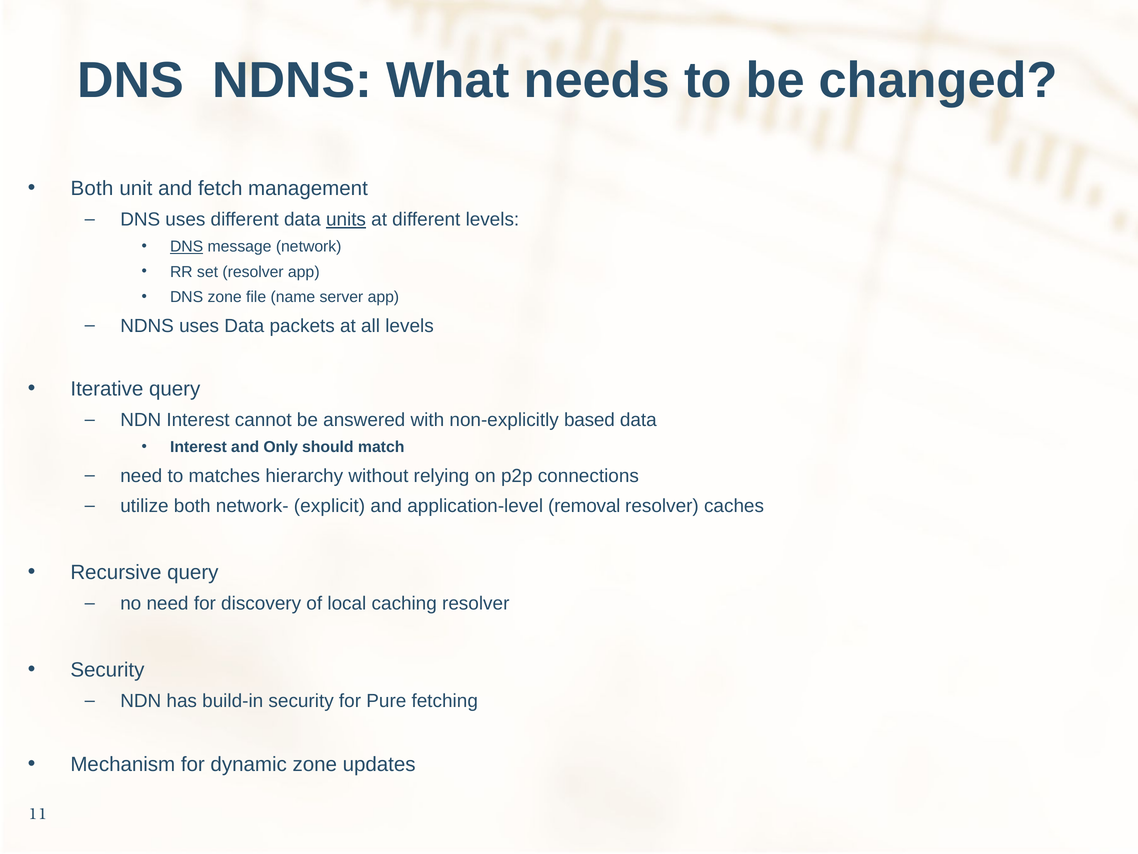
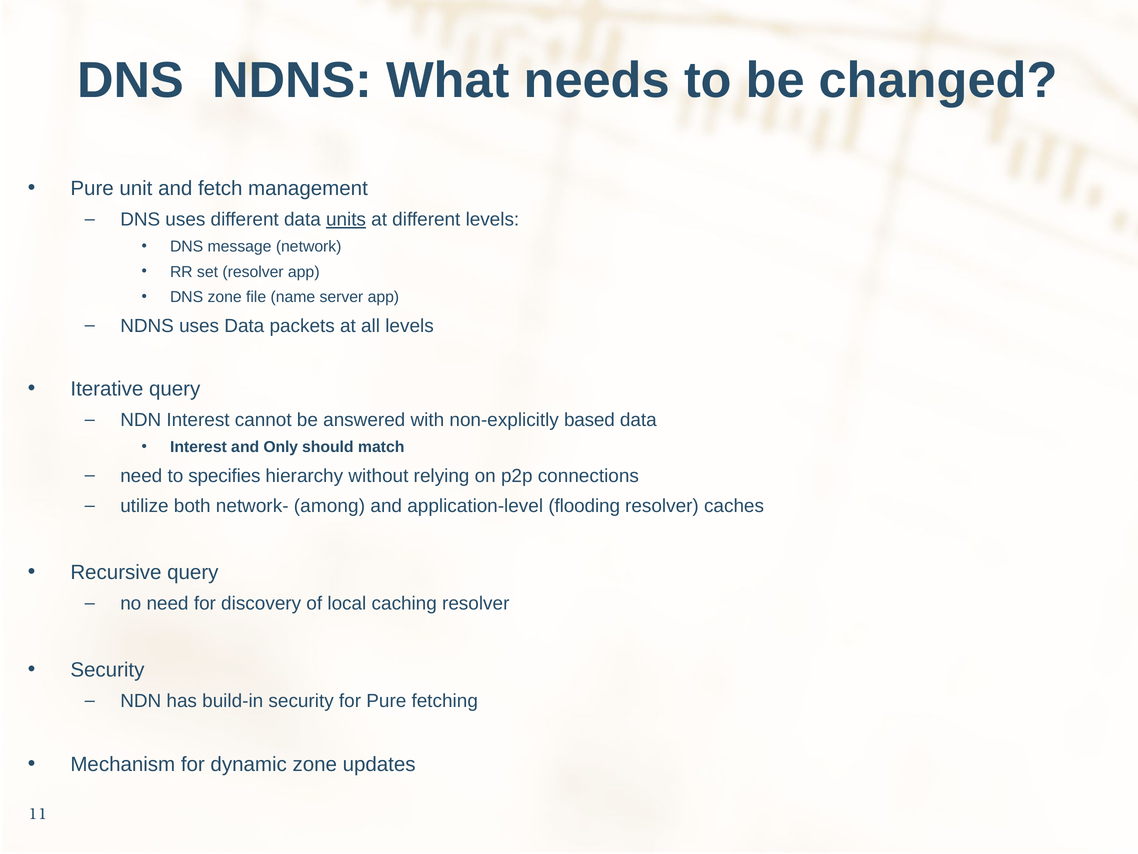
Both at (92, 188): Both -> Pure
DNS at (187, 246) underline: present -> none
matches: matches -> specifies
explicit: explicit -> among
removal: removal -> flooding
